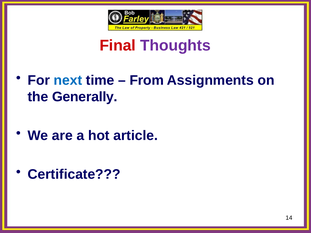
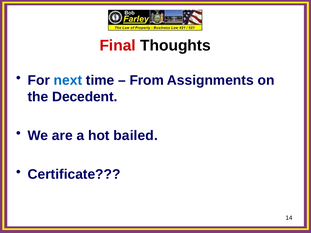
Thoughts colour: purple -> black
Generally: Generally -> Decedent
article: article -> bailed
